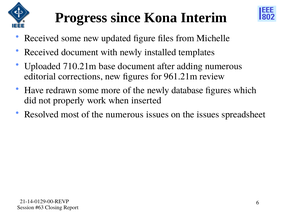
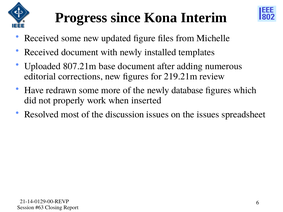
710.21m: 710.21m -> 807.21m
961.21m: 961.21m -> 219.21m
the numerous: numerous -> discussion
